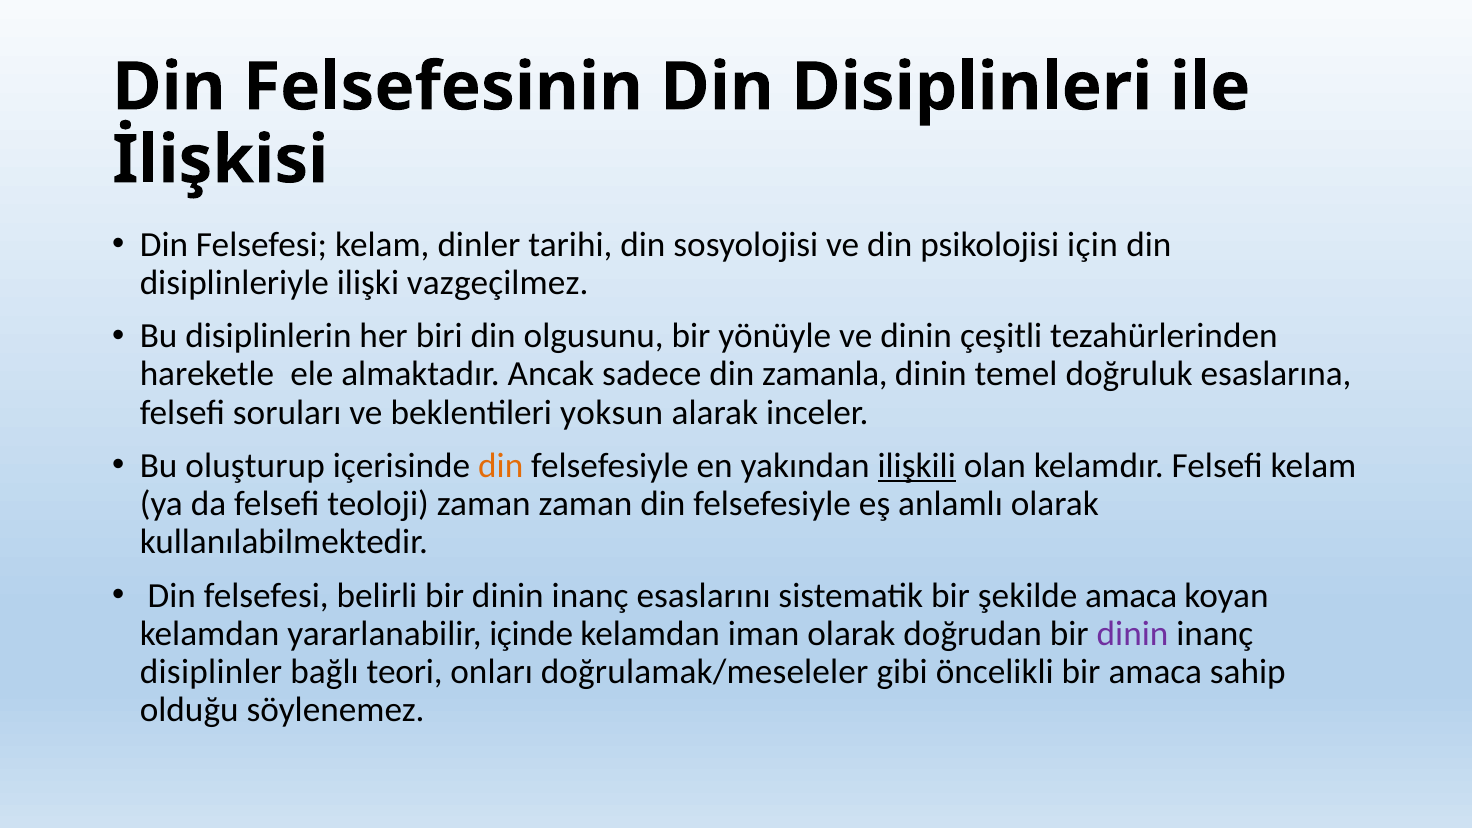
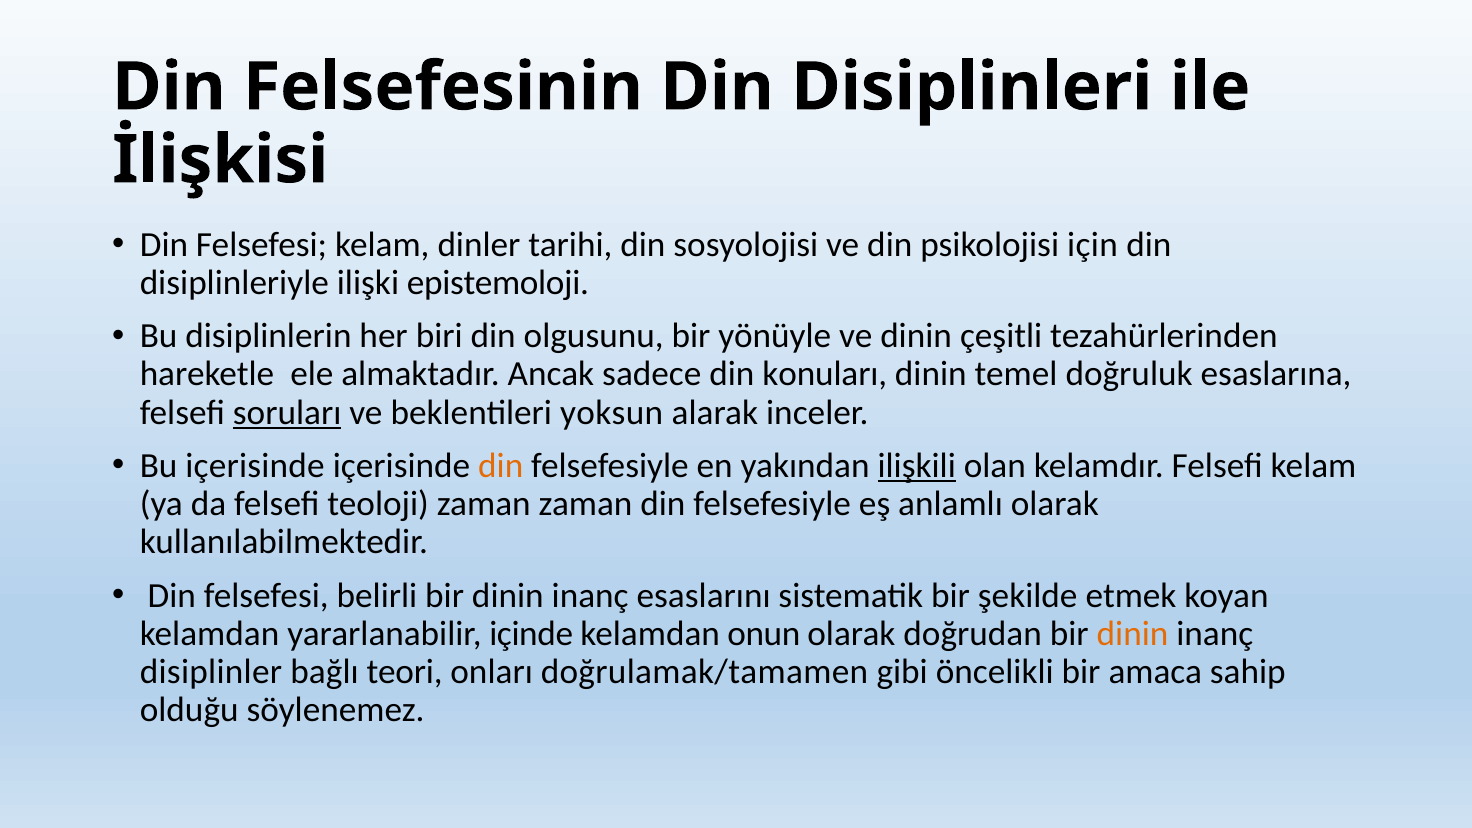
vazgeçilmez: vazgeçilmez -> epistemoloji
zamanla: zamanla -> konuları
soruları underline: none -> present
Bu oluşturup: oluşturup -> içerisinde
şekilde amaca: amaca -> etmek
iman: iman -> onun
dinin at (1133, 633) colour: purple -> orange
doğrulamak/meseleler: doğrulamak/meseleler -> doğrulamak/tamamen
